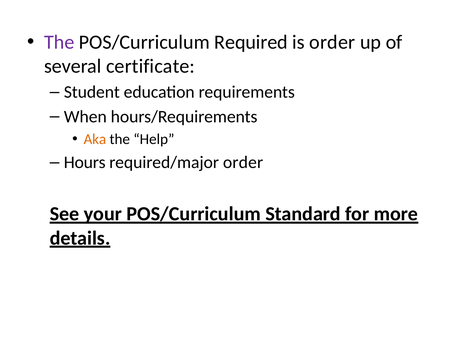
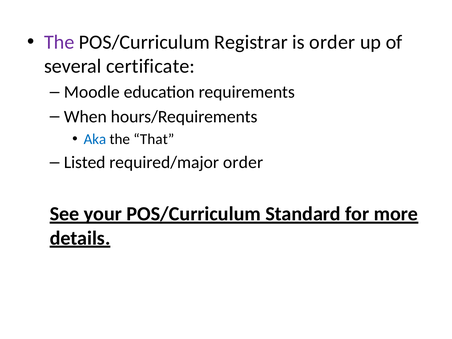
Required: Required -> Registrar
Student: Student -> Moodle
Aka colour: orange -> blue
Help: Help -> That
Hours: Hours -> Listed
